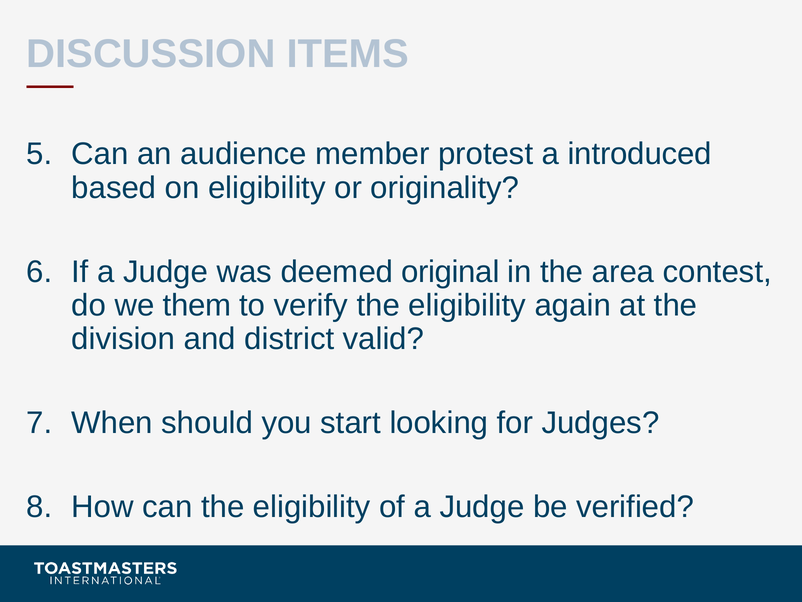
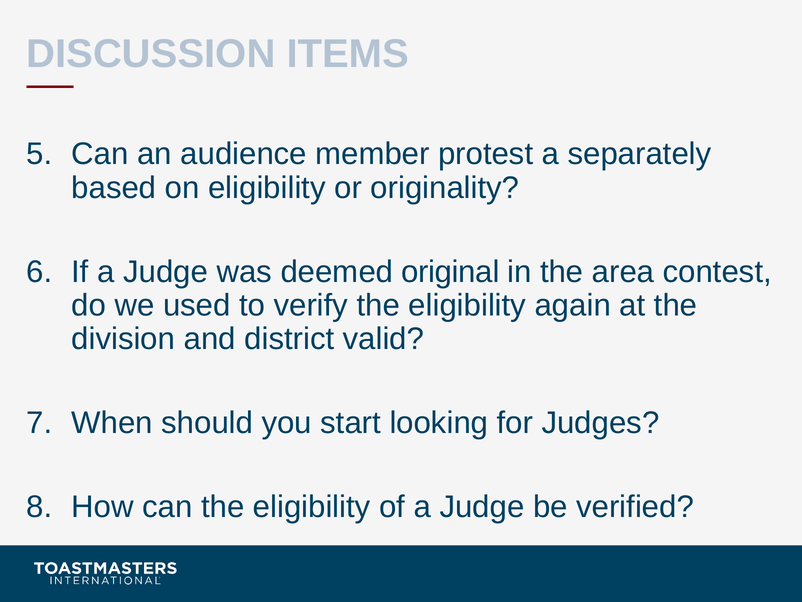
introduced: introduced -> separately
them: them -> used
